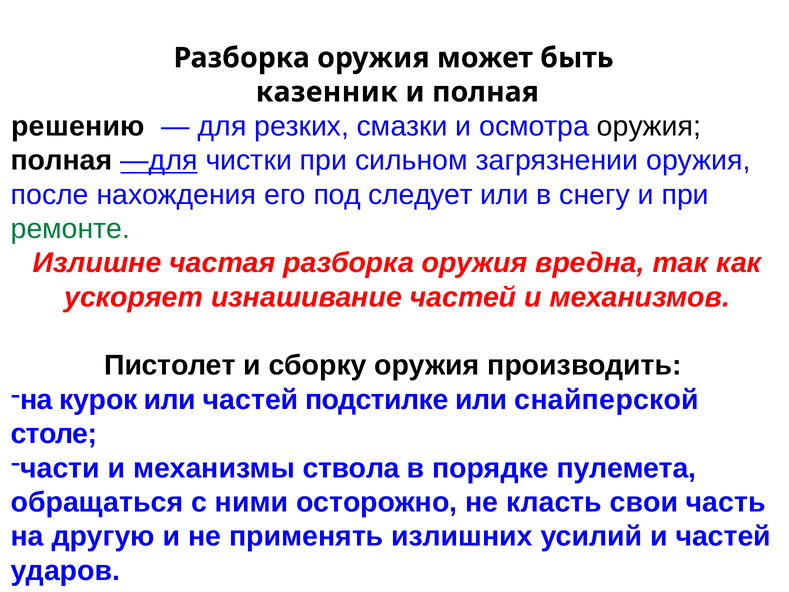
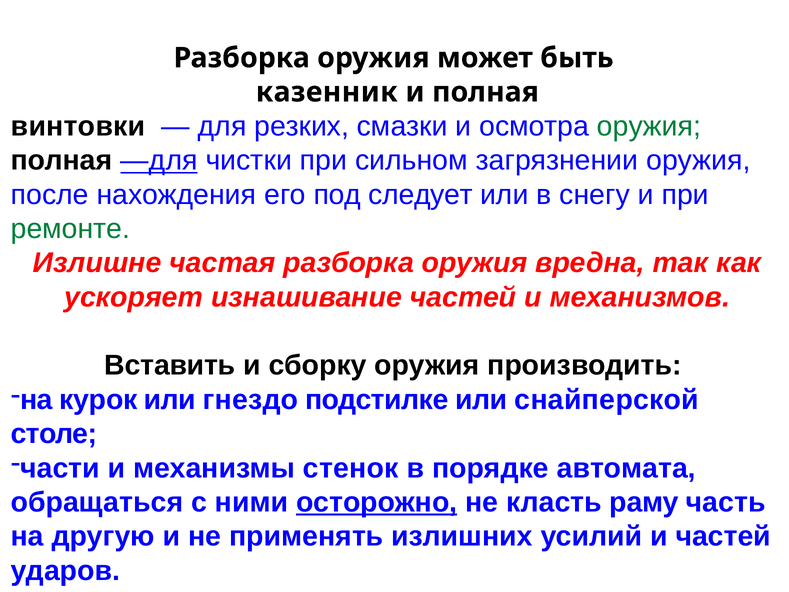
решению: решению -> винтовки
оружия at (649, 126) colour: black -> green
Пистолет: Пистолет -> Вставить
или частей: частей -> гнездо
ствола: ствола -> стенок
пулемета: пулемета -> автомата
осторожно underline: none -> present
свои: свои -> раму
